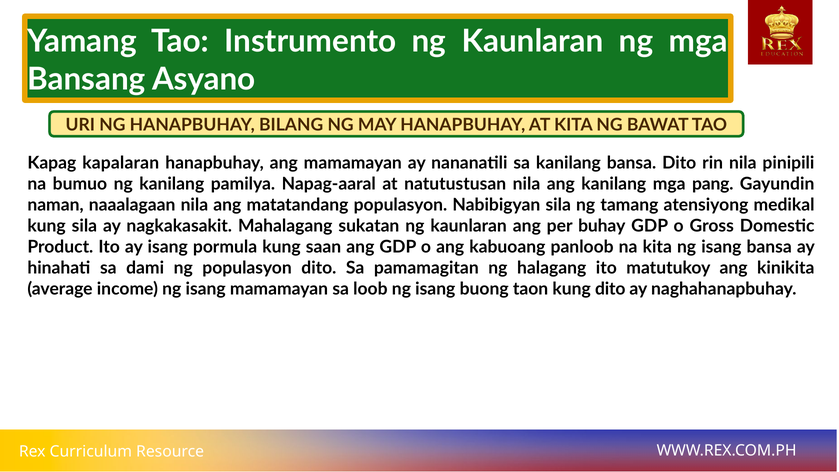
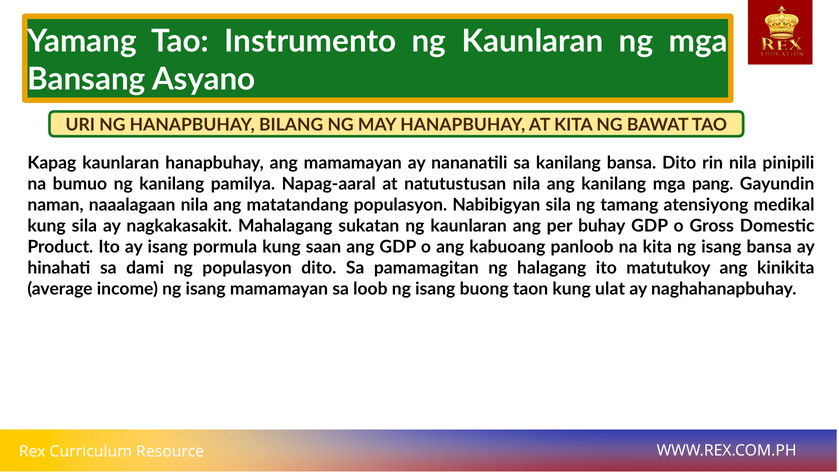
Kapag kapalaran: kapalaran -> kaunlaran
kung dito: dito -> ulat
